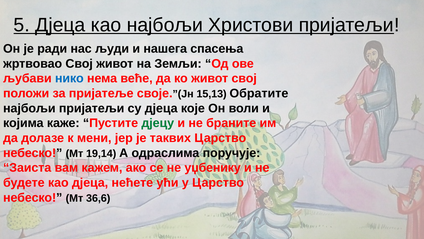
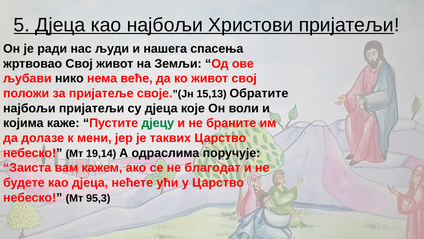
нико colour: blue -> black
уџбенику: уџбенику -> благодат
36,6: 36,6 -> 95,3
